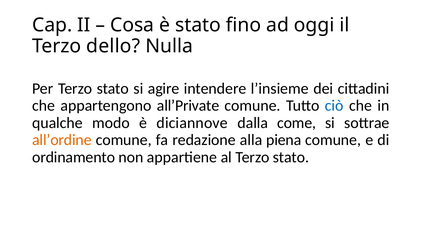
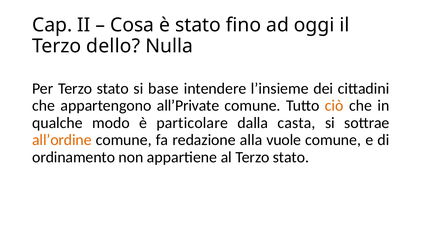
agire: agire -> base
ciò colour: blue -> orange
diciannove: diciannove -> particolare
come: come -> casta
piena: piena -> vuole
